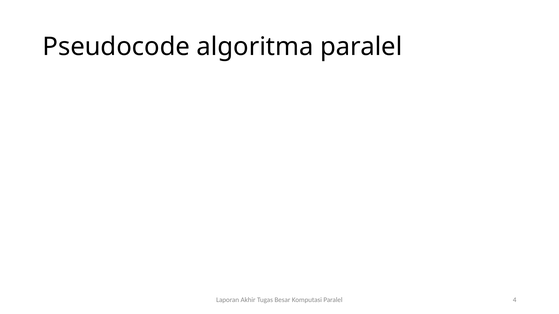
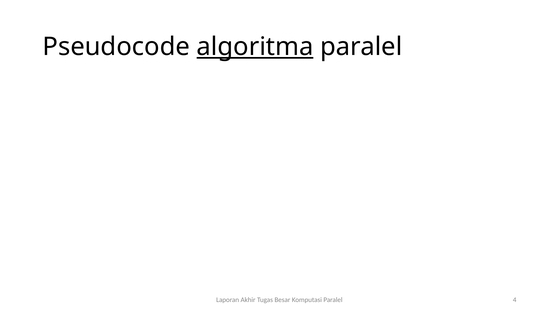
algoritma underline: none -> present
